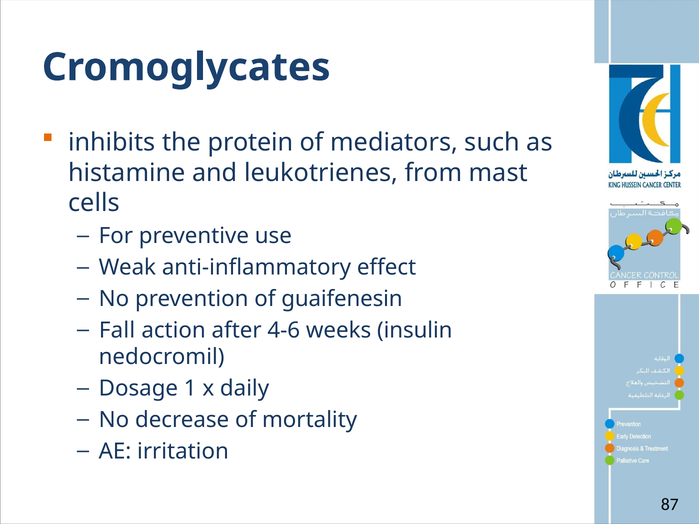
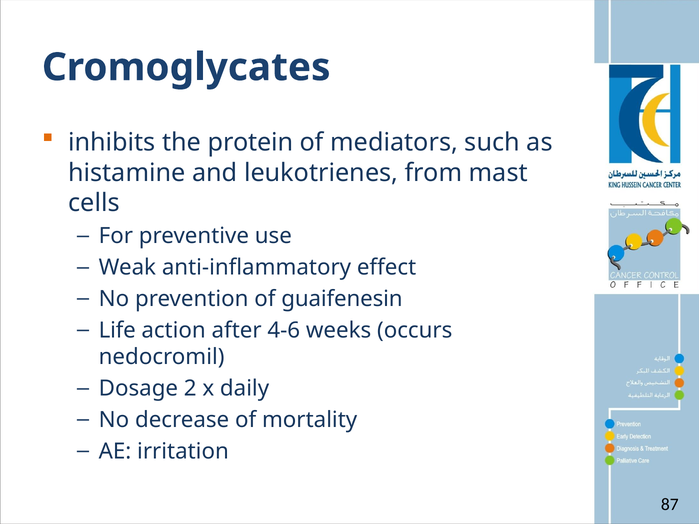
Fall: Fall -> Life
insulin: insulin -> occurs
1: 1 -> 2
